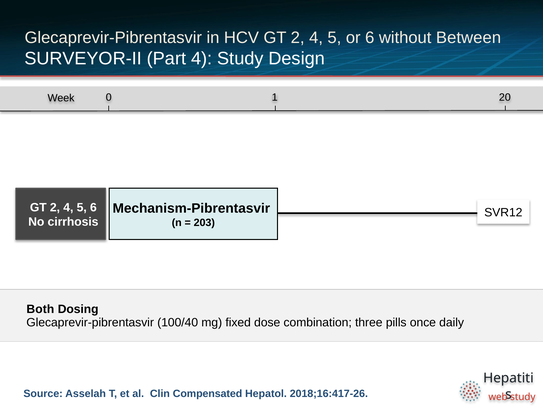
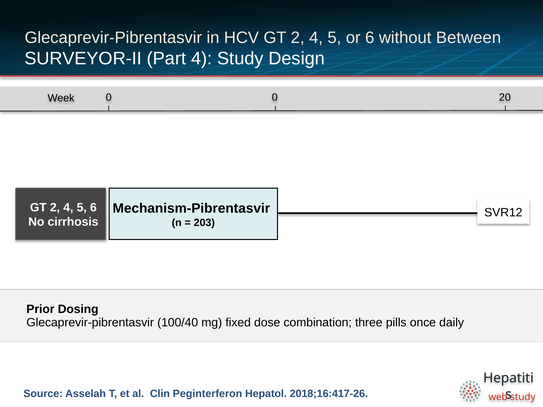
Week 1: 1 -> 0
Both: Both -> Prior
Compensated: Compensated -> Peginterferon
